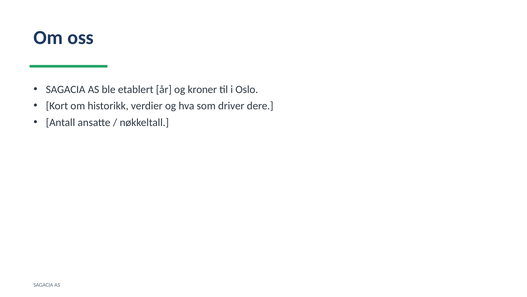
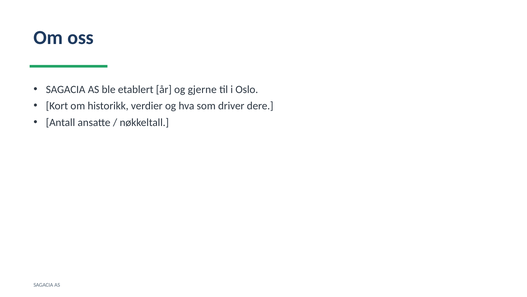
kroner: kroner -> gjerne
